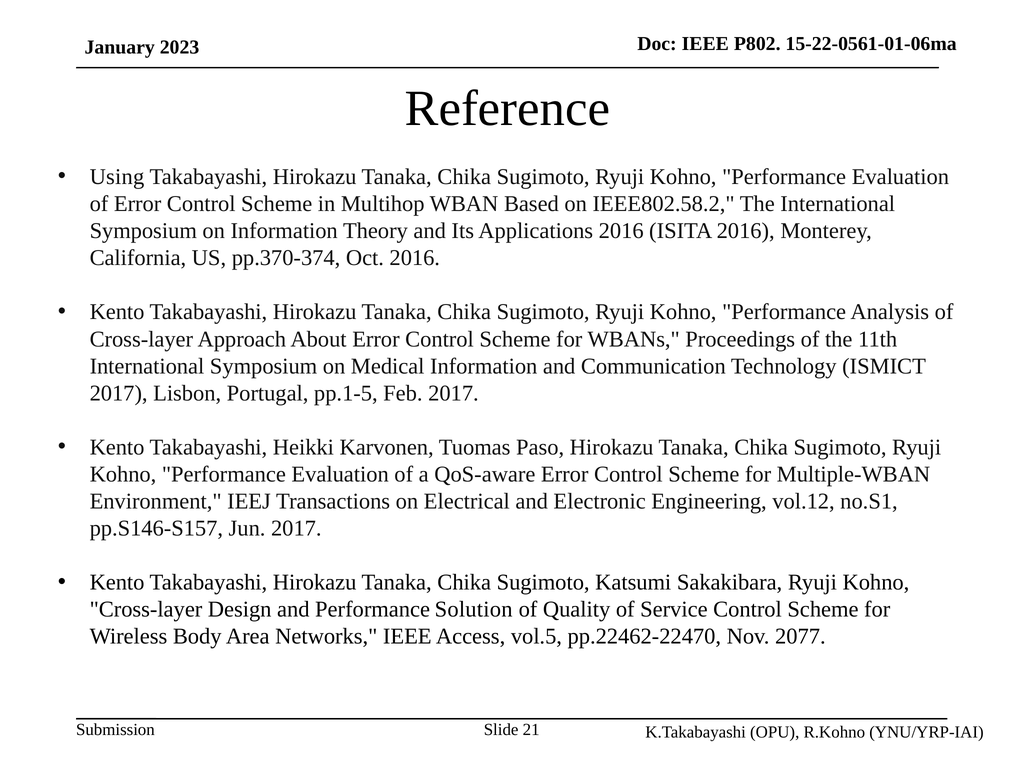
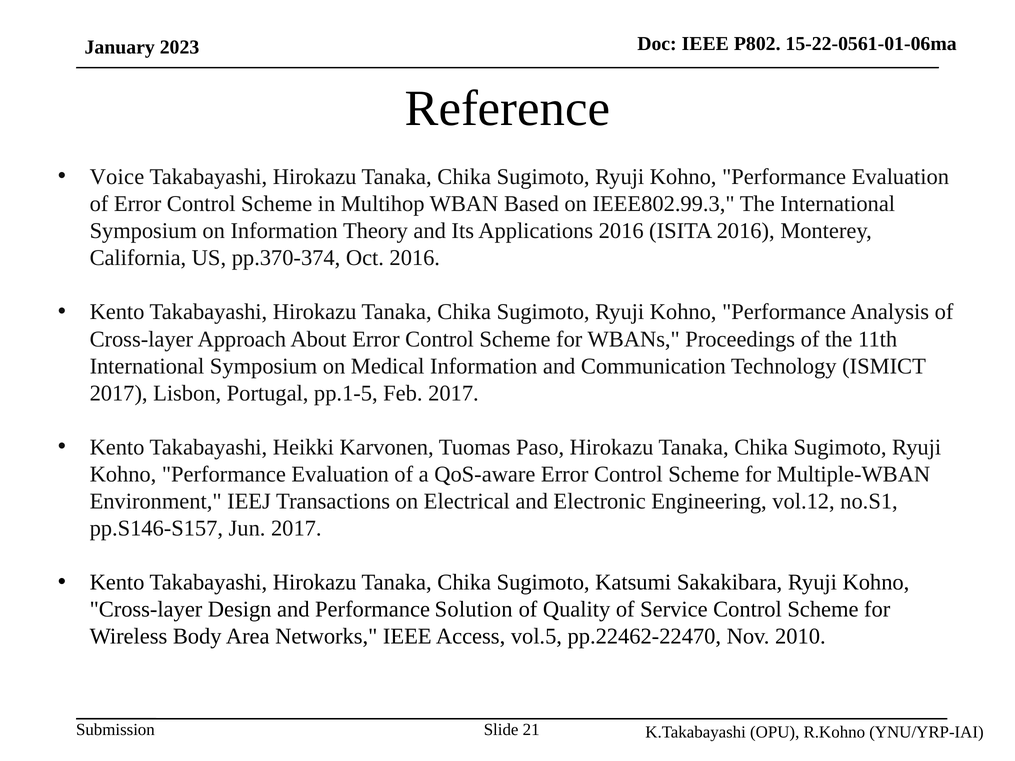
Using: Using -> Voice
IEEE802.58.2: IEEE802.58.2 -> IEEE802.99.3
2077: 2077 -> 2010
